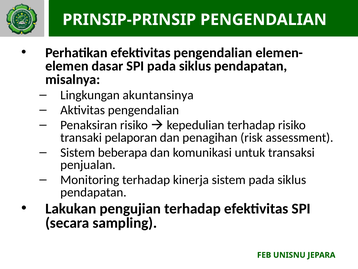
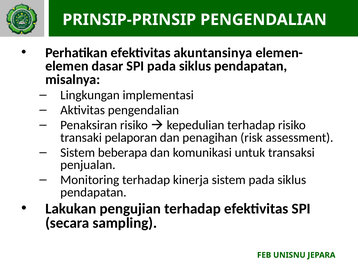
efektivitas pengendalian: pengendalian -> akuntansinya
akuntansinya: akuntansinya -> implementasi
